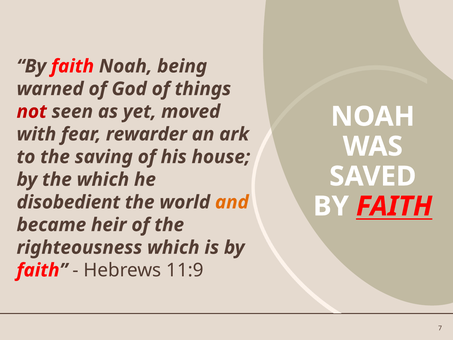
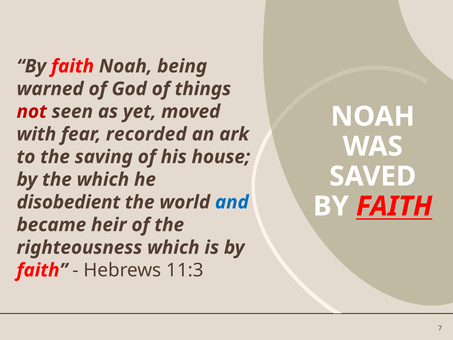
rewarder: rewarder -> recorded
and colour: orange -> blue
11:9: 11:9 -> 11:3
